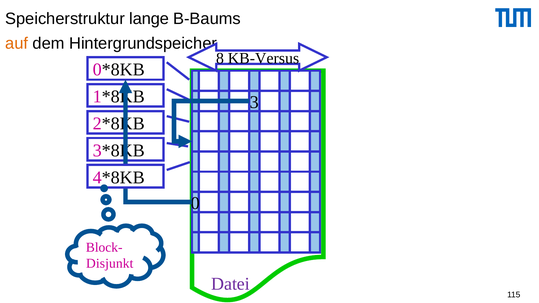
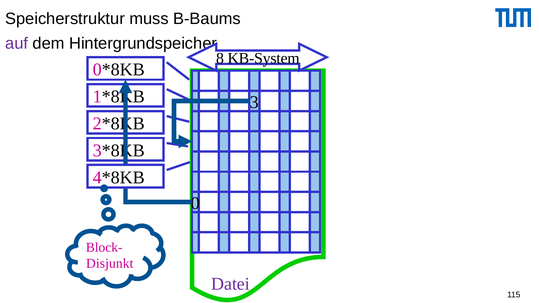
lange: lange -> muss
auf colour: orange -> purple
KB-Versus: KB-Versus -> KB-System
